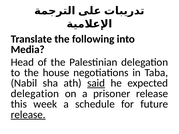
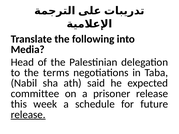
house: house -> terms
said underline: present -> none
delegation at (35, 94): delegation -> committee
